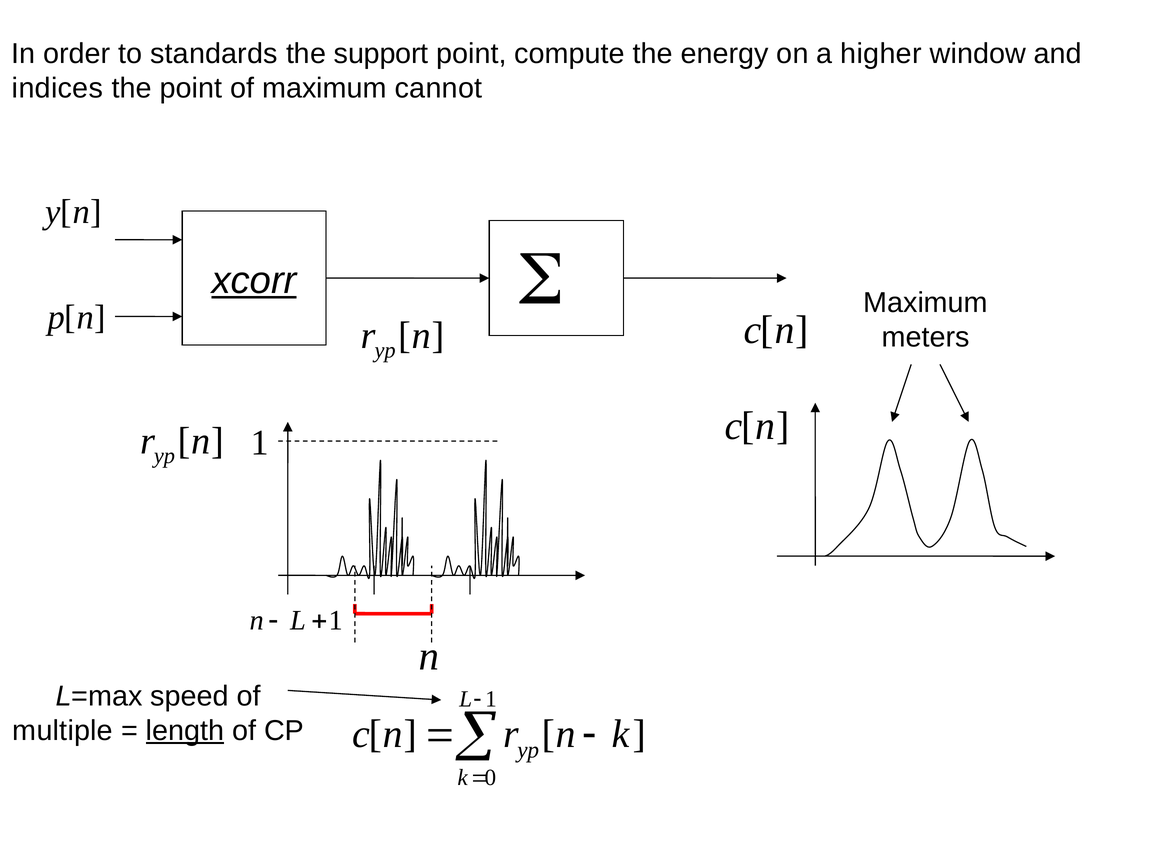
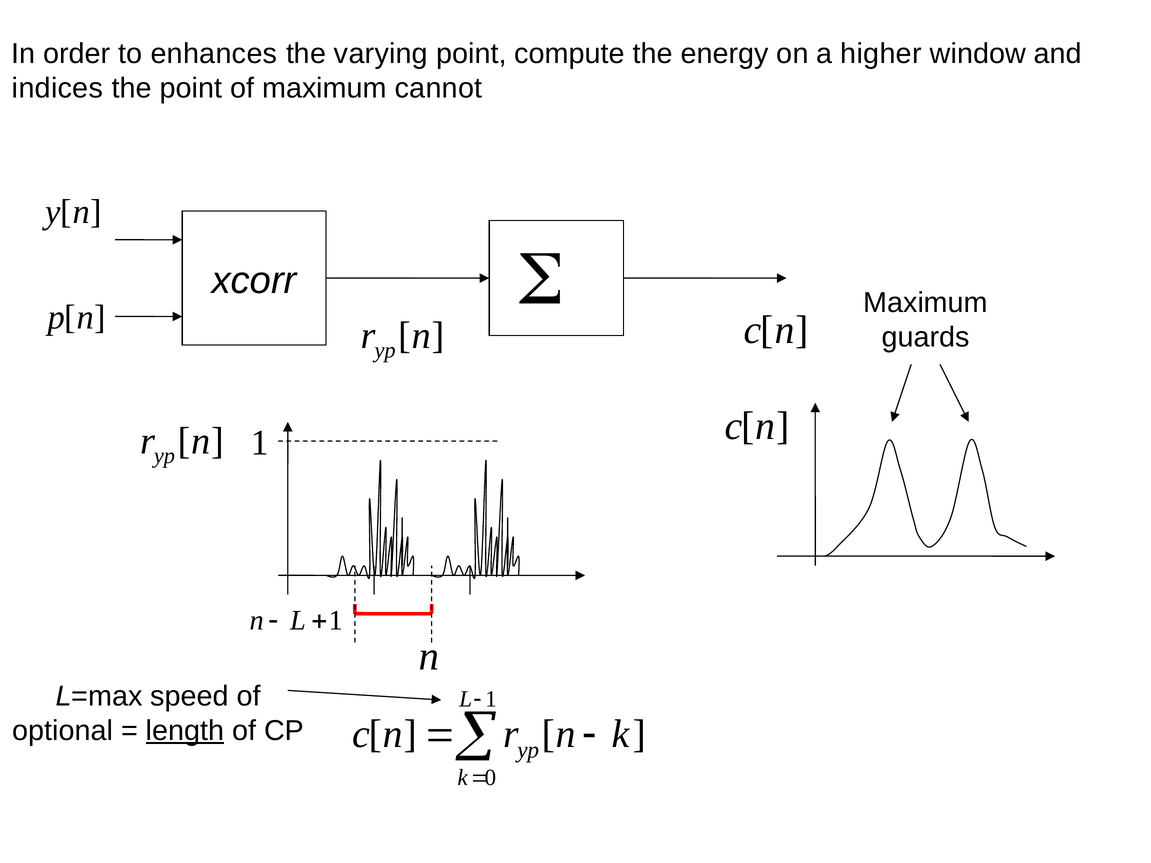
standards: standards -> enhances
support: support -> varying
xcorr underline: present -> none
meters: meters -> guards
multiple: multiple -> optional
